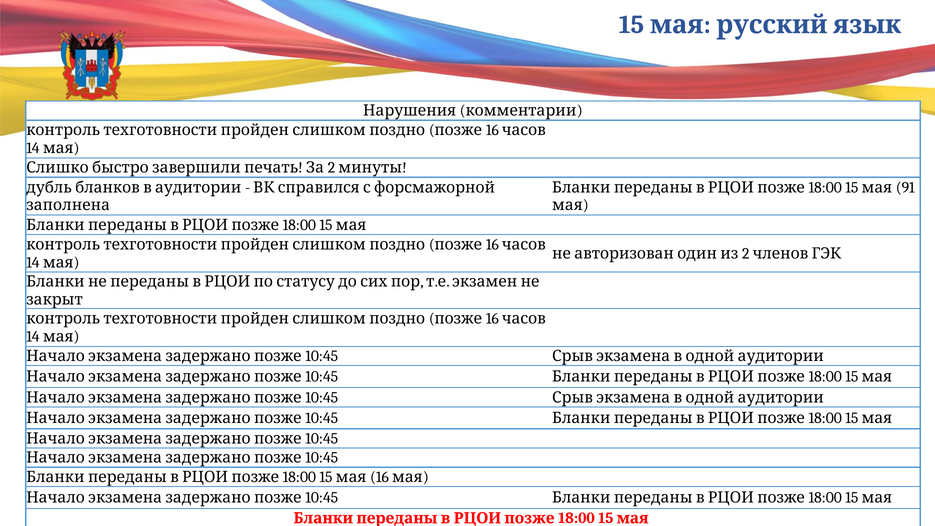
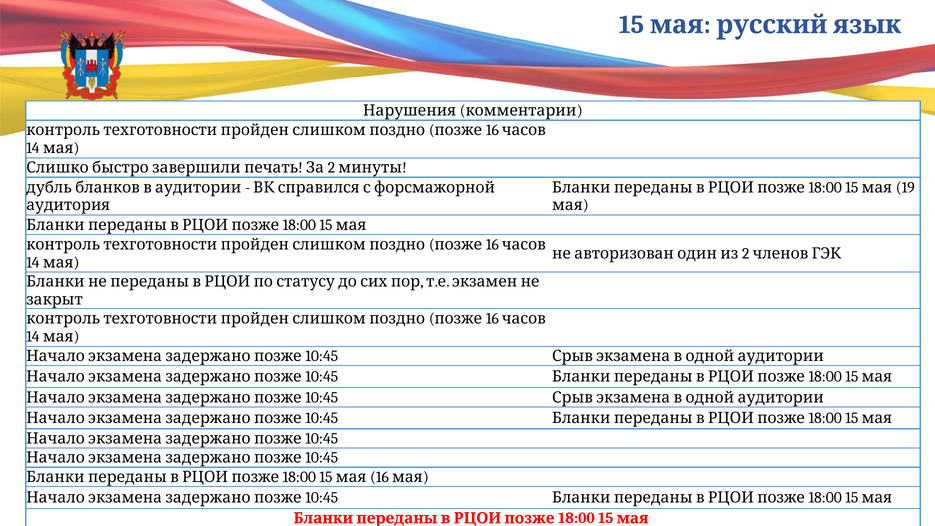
91: 91 -> 19
заполнена: заполнена -> аудитория
